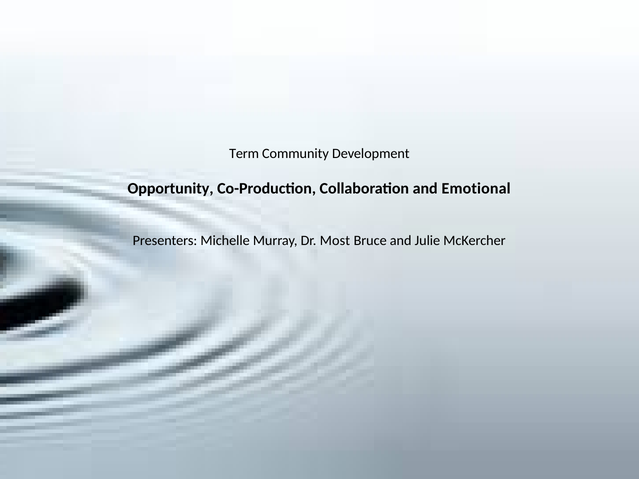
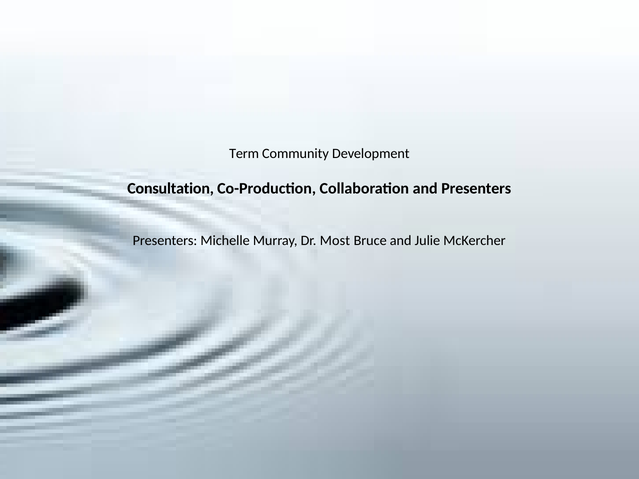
Opportunity: Opportunity -> Consultation
and Emotional: Emotional -> Presenters
